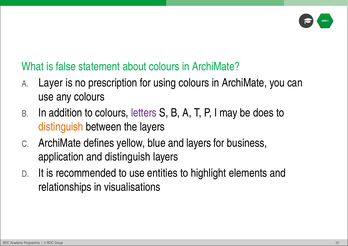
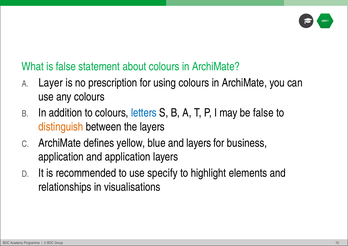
letters colour: purple -> blue
be does: does -> false
and distinguish: distinguish -> application
entities: entities -> specify
